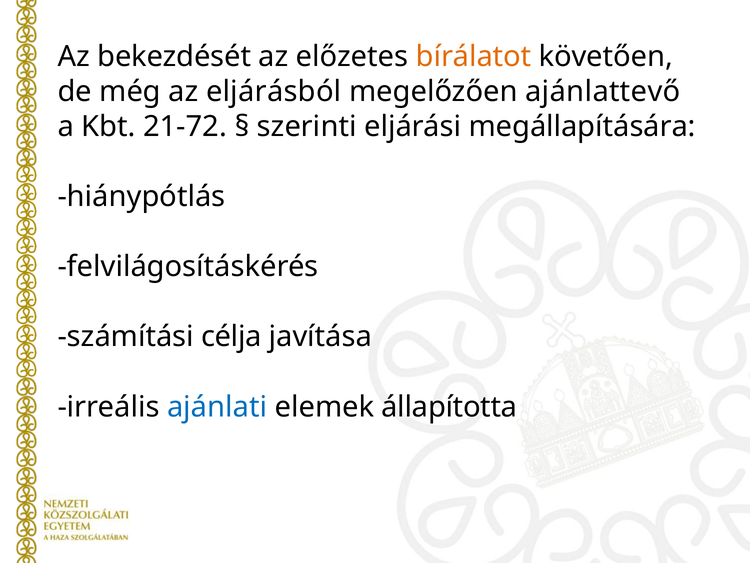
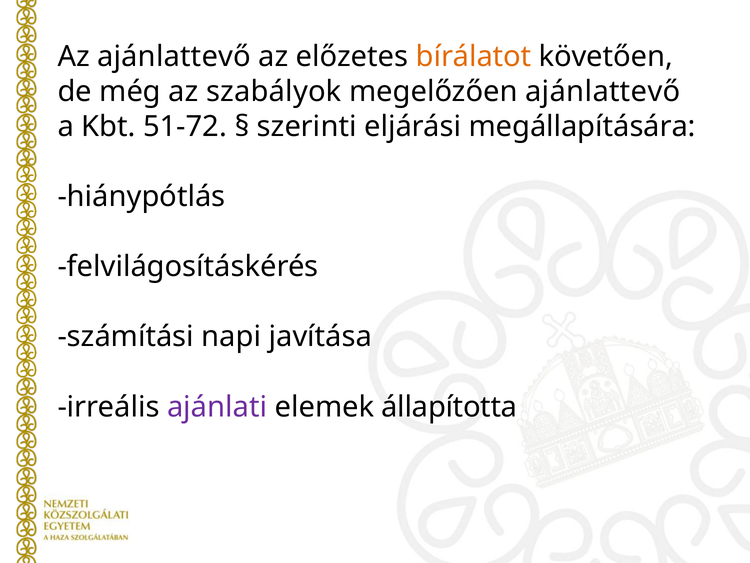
Az bekezdését: bekezdését -> ajánlattevő
eljárásból: eljárásból -> szabályok
21-72: 21-72 -> 51-72
célja: célja -> napi
ajánlati colour: blue -> purple
